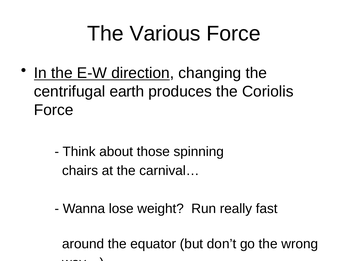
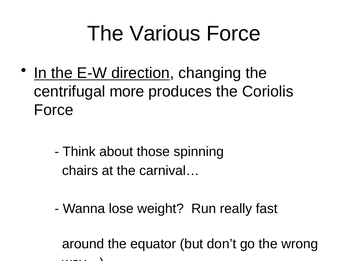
earth: earth -> more
